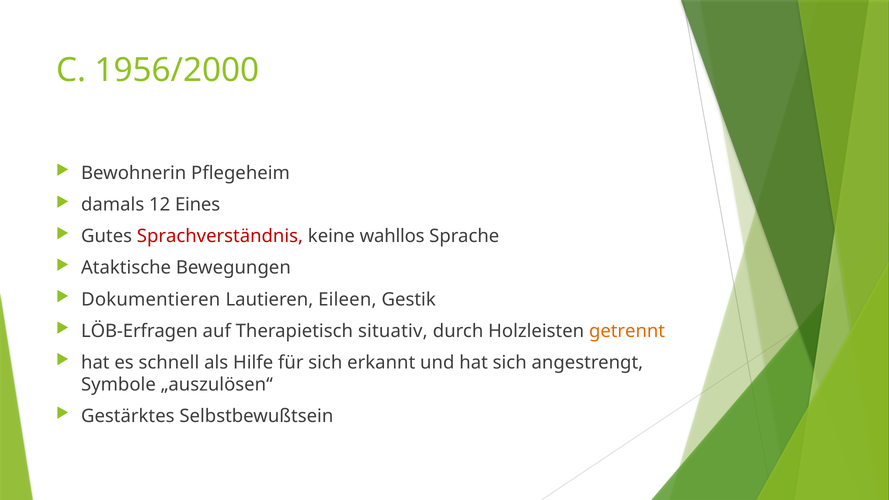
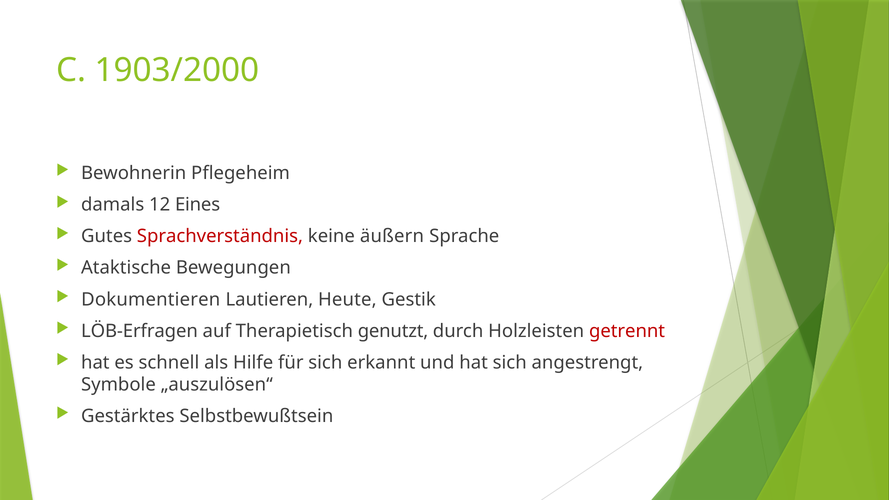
1956/2000: 1956/2000 -> 1903/2000
wahllos: wahllos -> äußern
Eileen: Eileen -> Heute
situativ: situativ -> genutzt
getrennt colour: orange -> red
